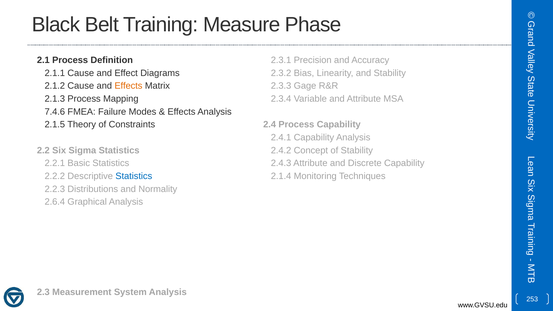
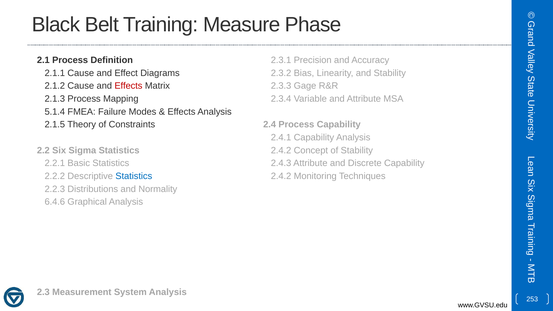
Effects at (128, 86) colour: orange -> red
7.4.6: 7.4.6 -> 5.1.4
2.1.4 at (281, 176): 2.1.4 -> 2.4.2
2.6.4: 2.6.4 -> 6.4.6
